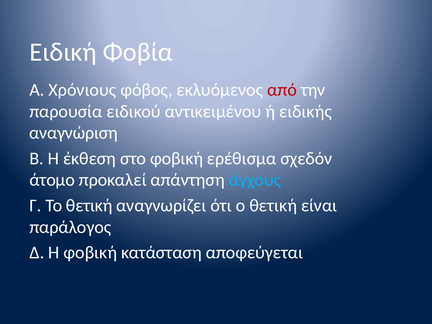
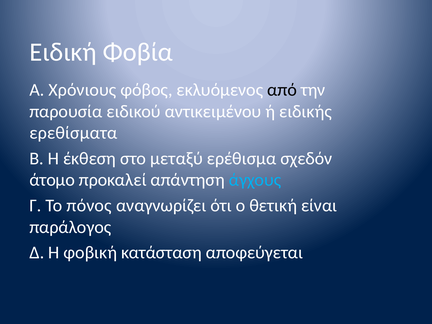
από colour: red -> black
αναγνώριση: αναγνώριση -> ερεθίσματα
στο φοβική: φοβική -> μεταξύ
Το θετική: θετική -> πόνος
